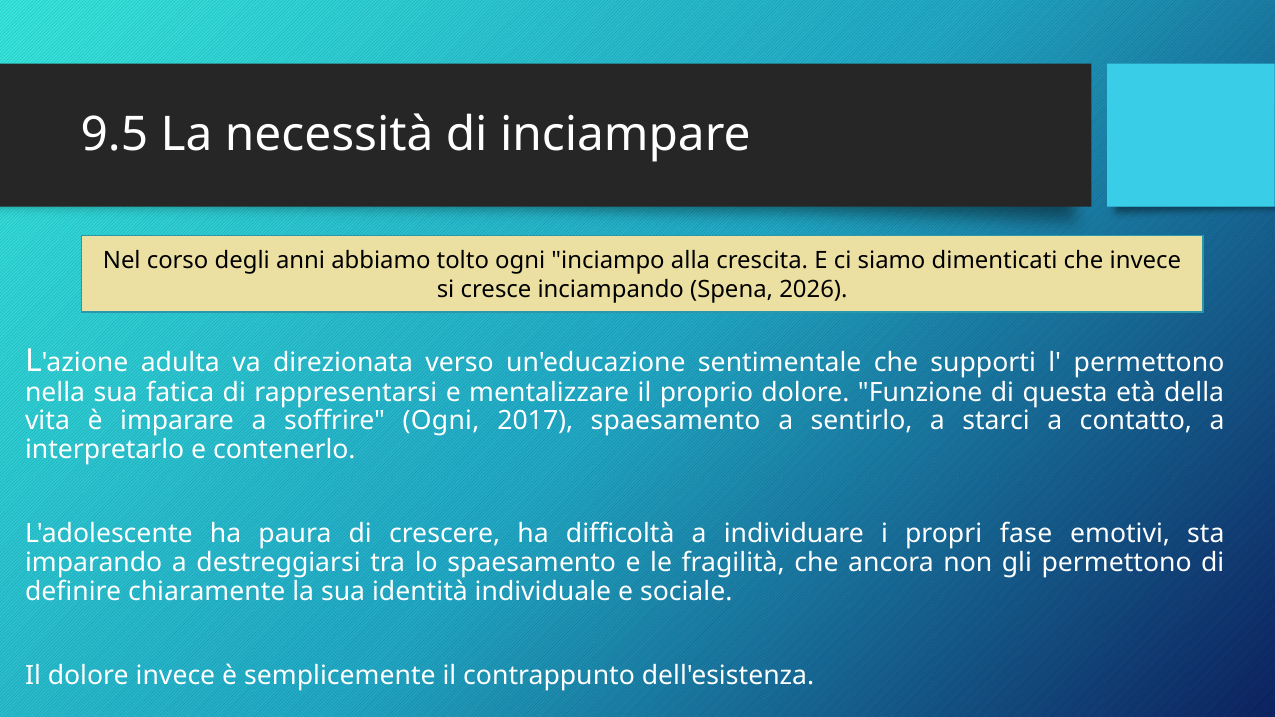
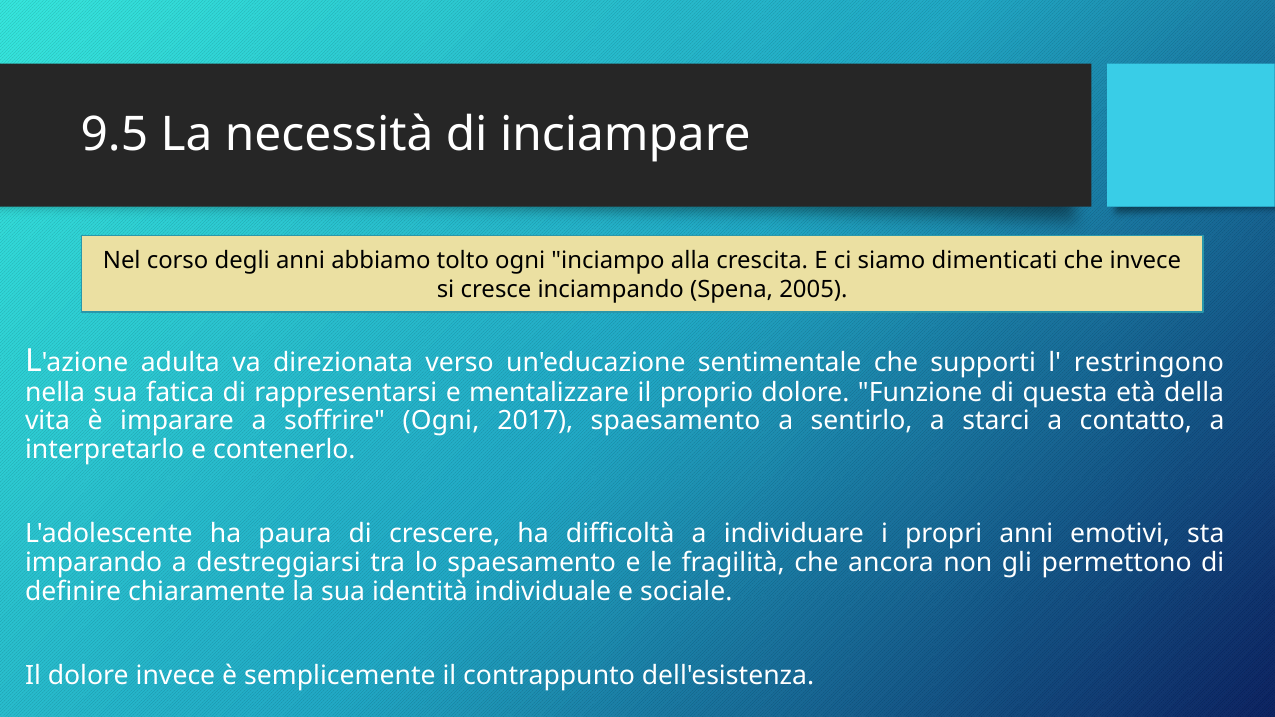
2026: 2026 -> 2005
l permettono: permettono -> restringono
propri fase: fase -> anni
